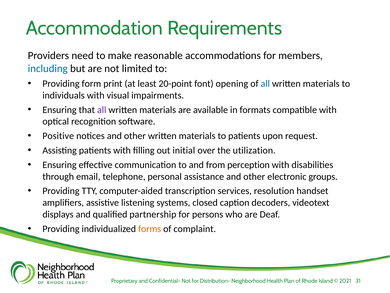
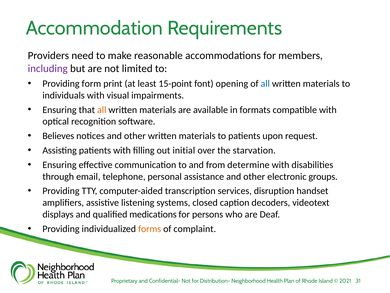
including colour: blue -> purple
20-point: 20-point -> 15-point
all at (102, 110) colour: purple -> orange
Positive: Positive -> Believes
utilization: utilization -> starvation
perception: perception -> determine
resolution: resolution -> disruption
partnership: partnership -> medications
